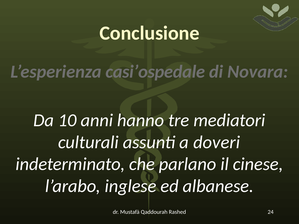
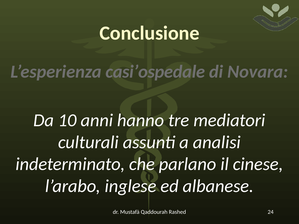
doveri: doveri -> analisi
